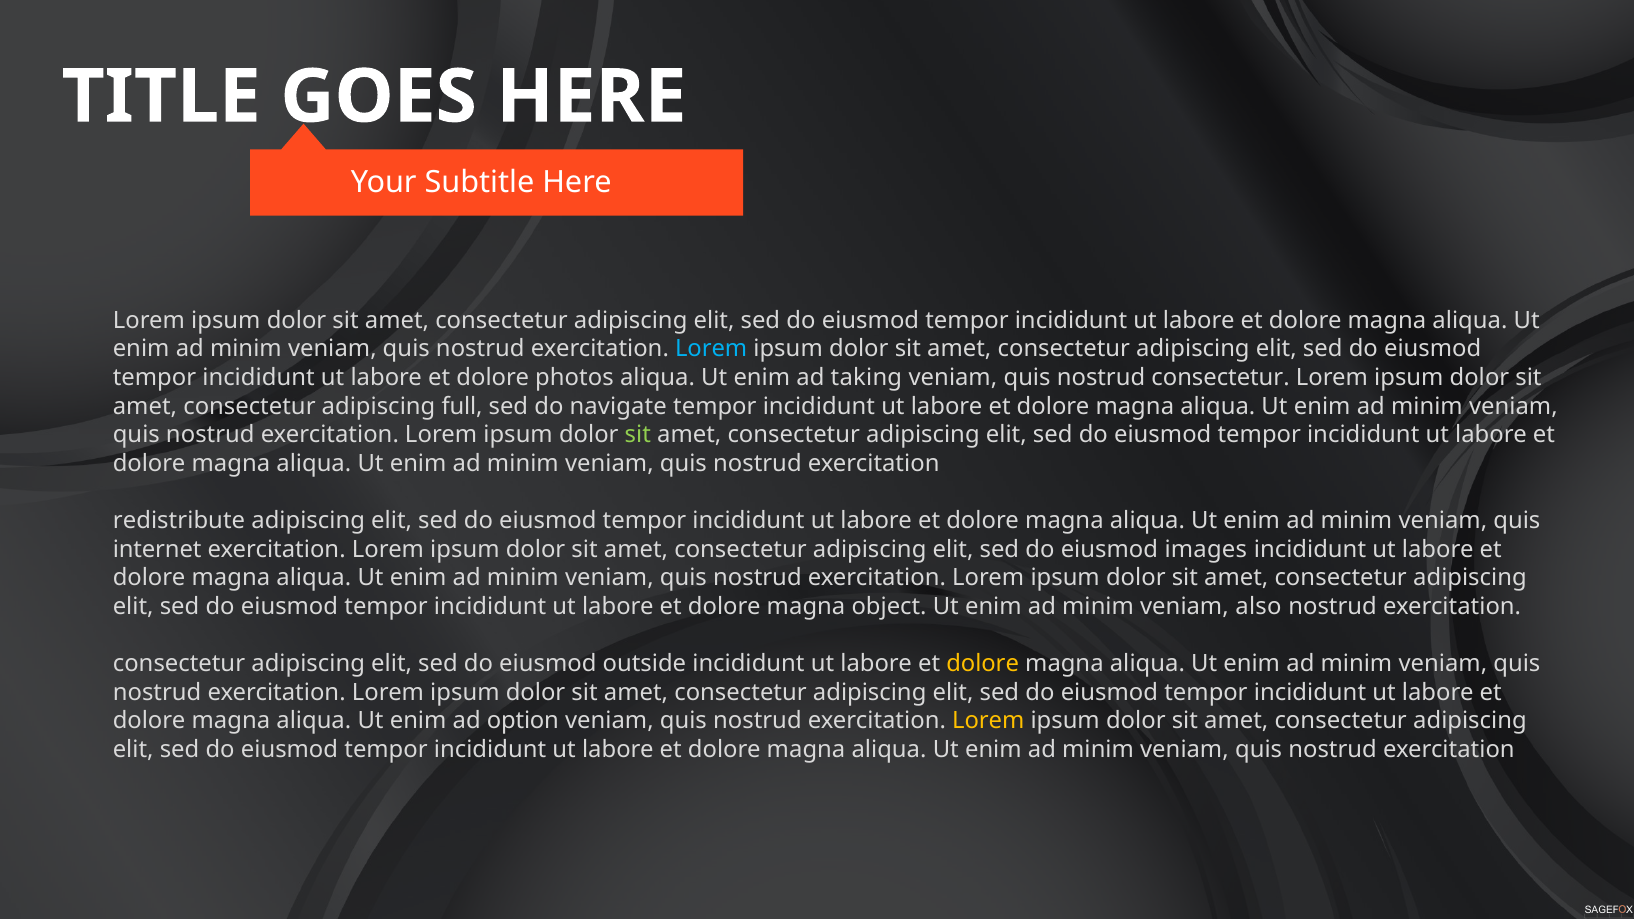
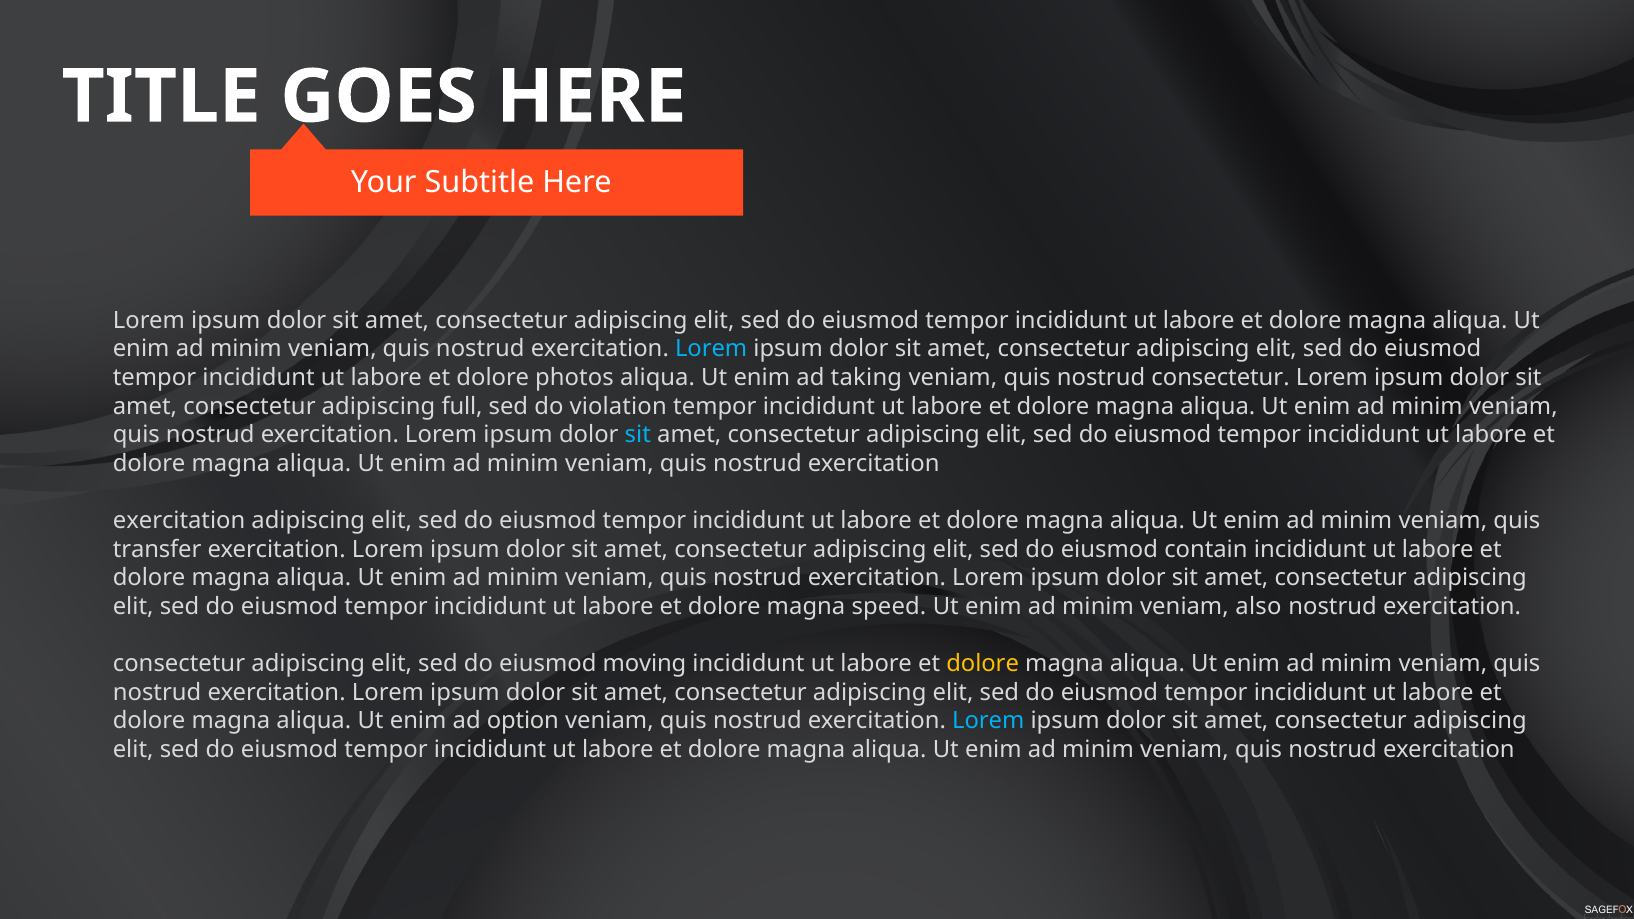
navigate: navigate -> violation
sit at (638, 435) colour: light green -> light blue
redistribute at (179, 521): redistribute -> exercitation
internet: internet -> transfer
images: images -> contain
object: object -> speed
outside: outside -> moving
Lorem at (988, 721) colour: yellow -> light blue
